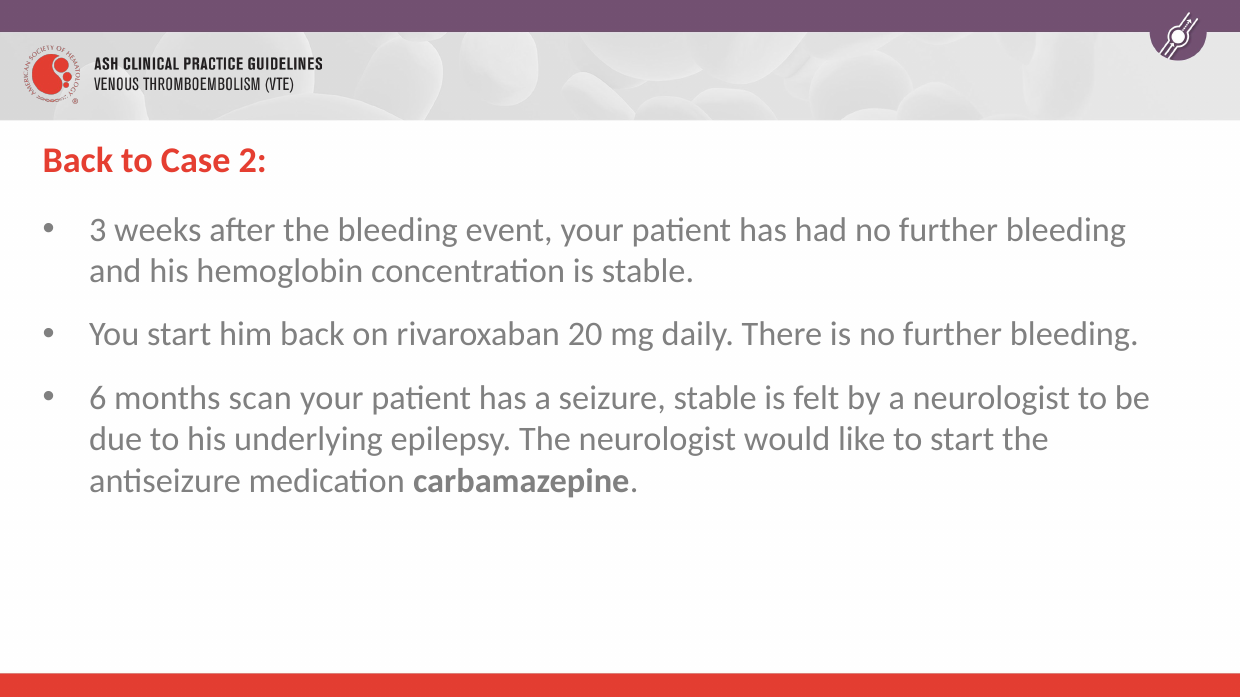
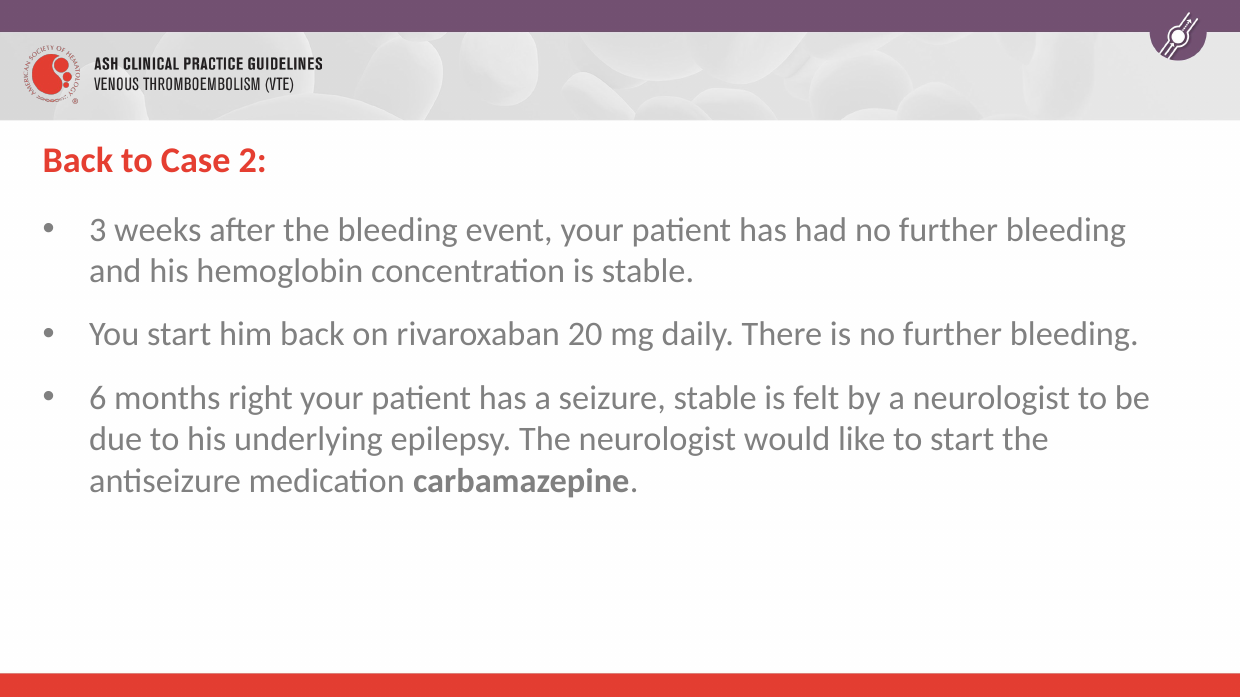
scan: scan -> right
